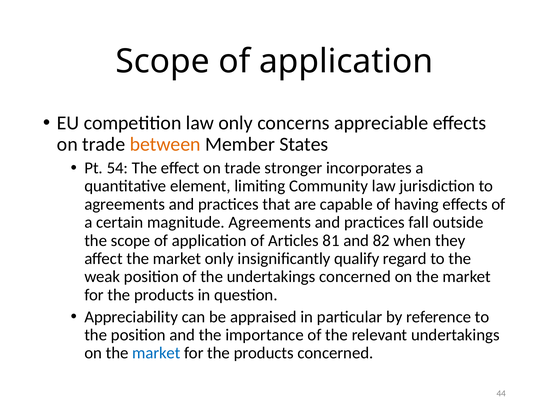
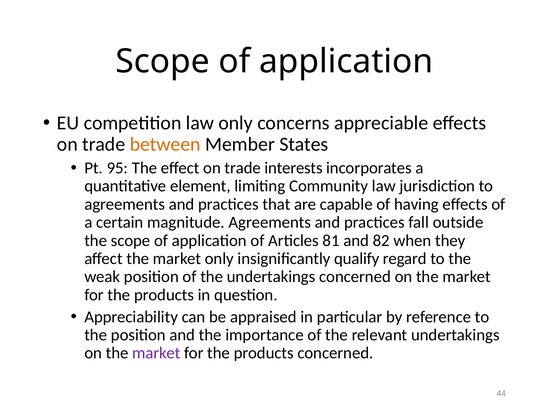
54: 54 -> 95
stronger: stronger -> interests
market at (156, 353) colour: blue -> purple
